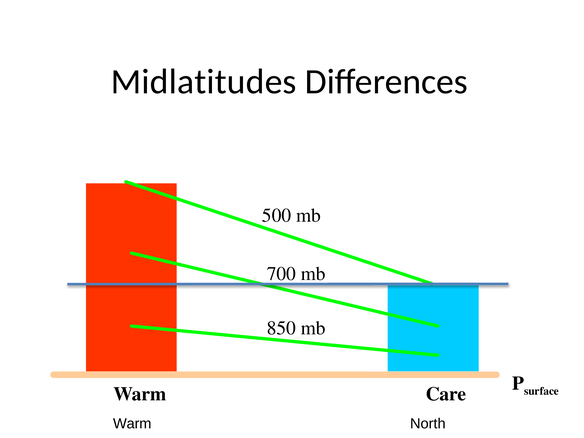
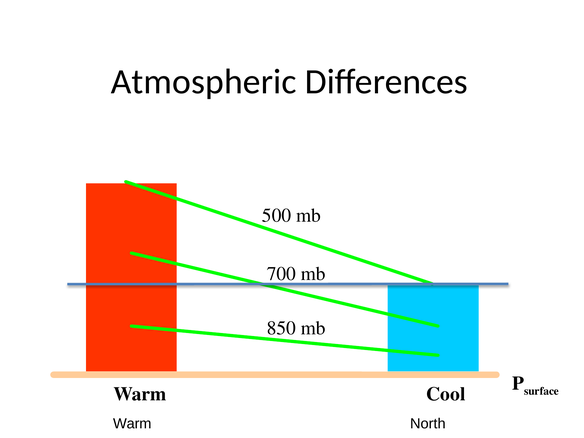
Midlatitudes: Midlatitudes -> Atmospheric
Care: Care -> Cool
